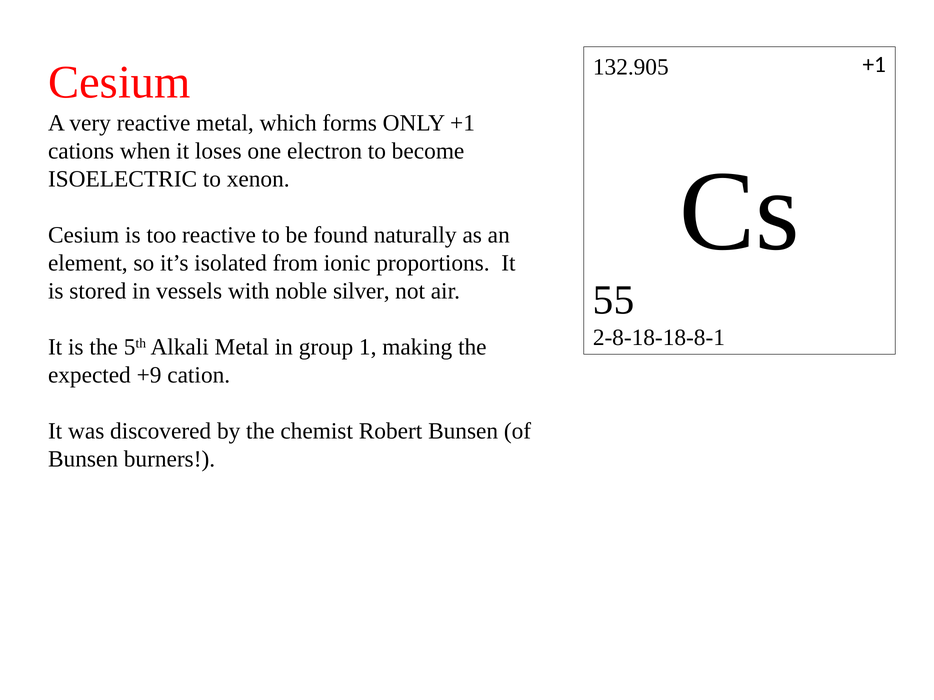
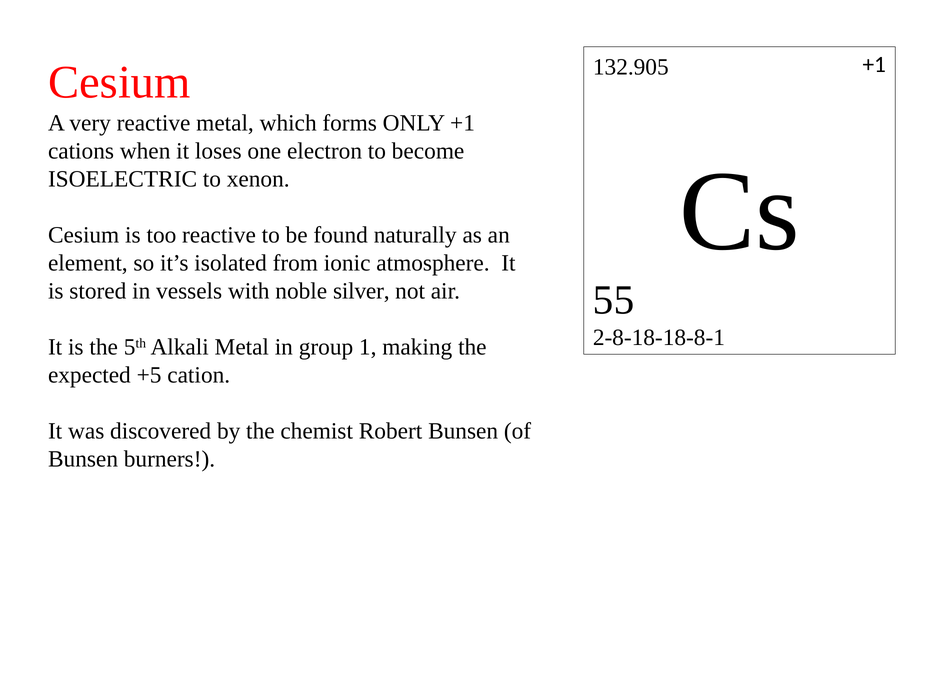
proportions: proportions -> atmosphere
+9: +9 -> +5
